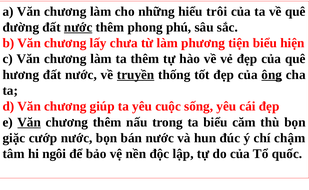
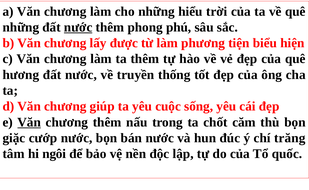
trôi: trôi -> trời
đường at (21, 27): đường -> những
chưa: chưa -> được
truyền underline: present -> none
ông underline: present -> none
ta biểu: biểu -> chốt
chậm: chậm -> trăng
